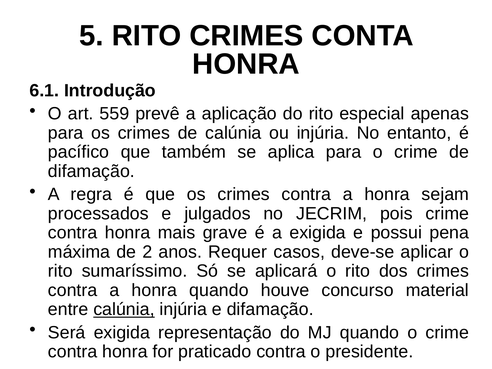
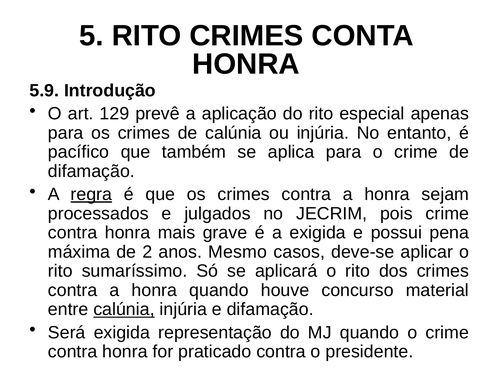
6.1: 6.1 -> 5.9
559: 559 -> 129
regra underline: none -> present
Requer: Requer -> Mesmo
